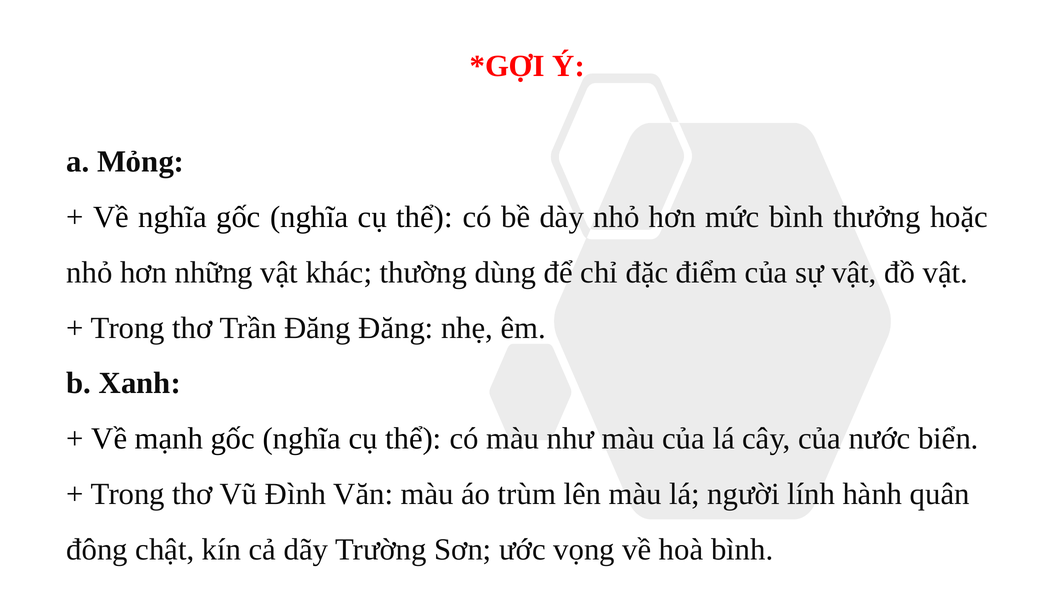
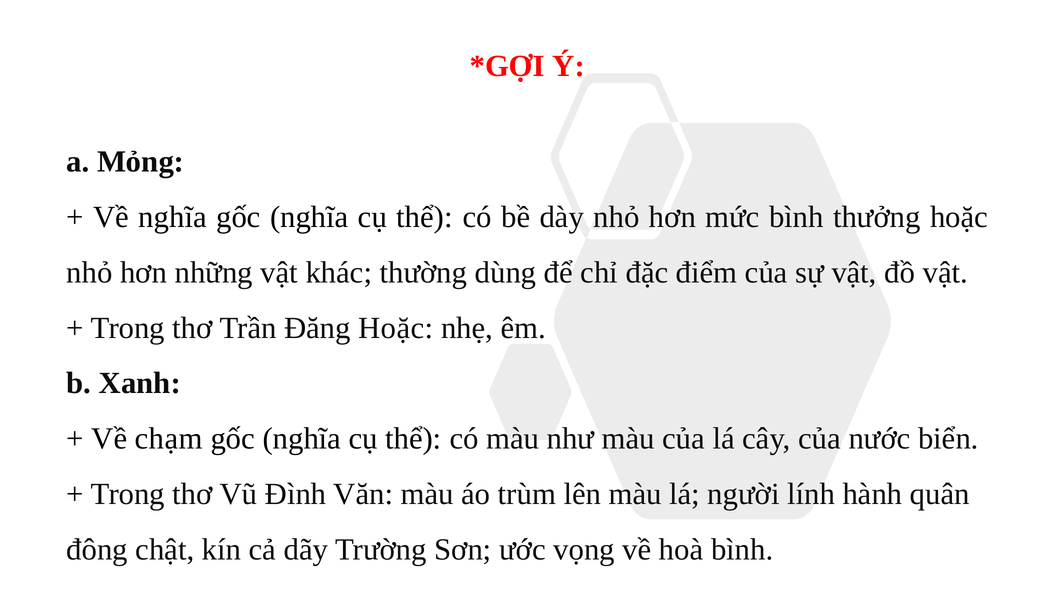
Đăng Đăng: Đăng -> Hoặc
mạnh: mạnh -> chạm
